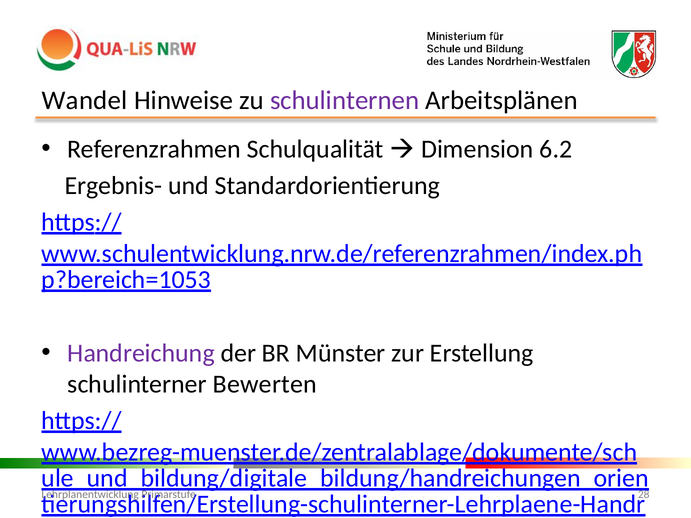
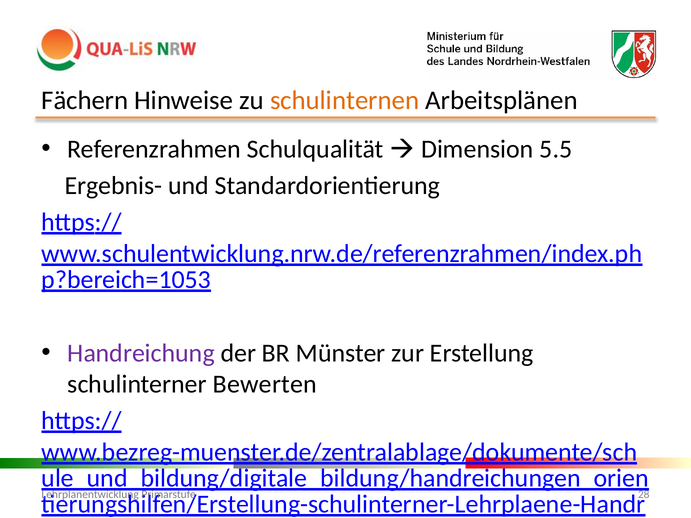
Wandel: Wandel -> Fächern
schulinternen colour: purple -> orange
6.2: 6.2 -> 5.5
